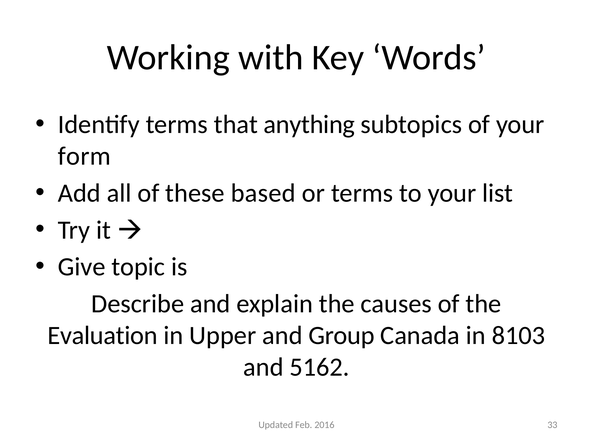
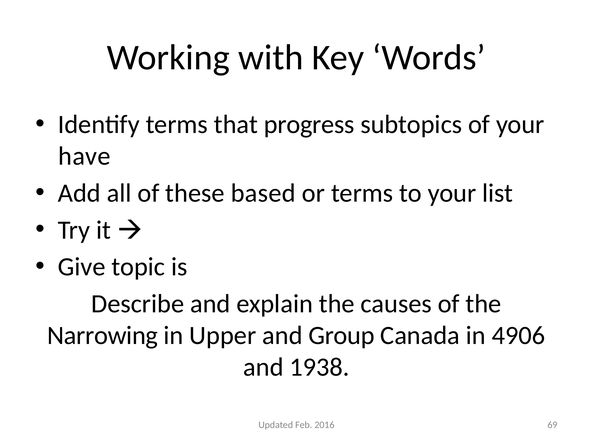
anything: anything -> progress
form: form -> have
Evaluation: Evaluation -> Narrowing
8103: 8103 -> 4906
5162: 5162 -> 1938
33: 33 -> 69
